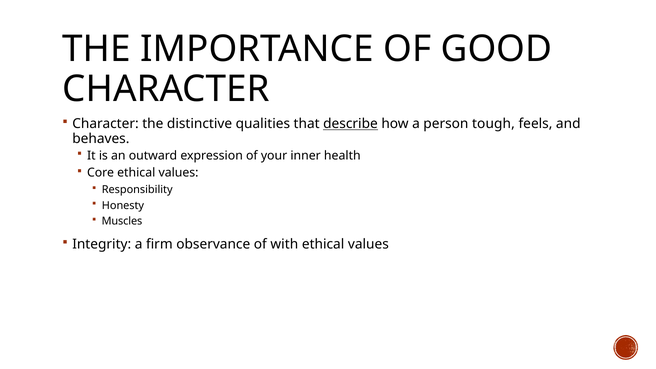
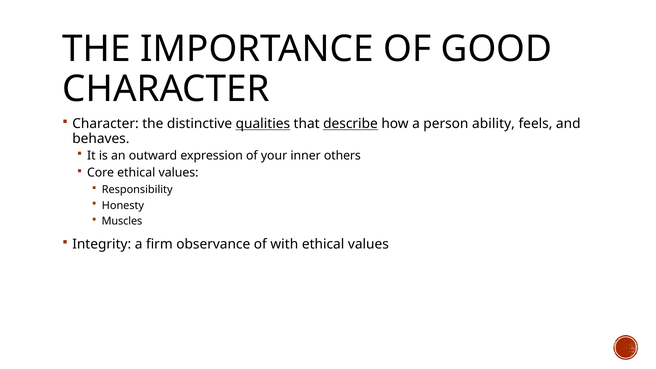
qualities underline: none -> present
tough: tough -> ability
health: health -> others
